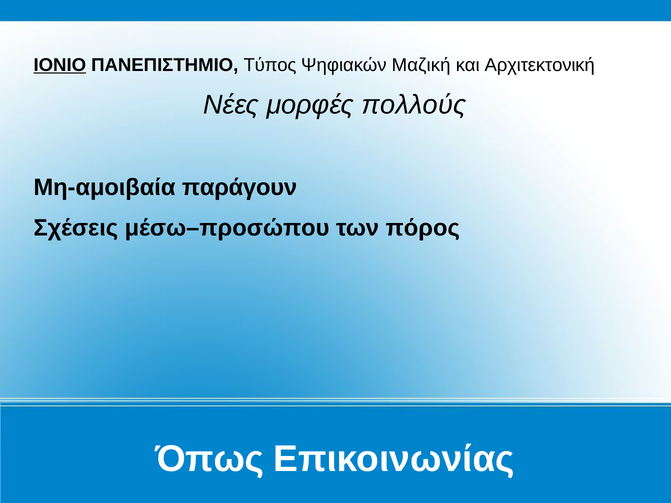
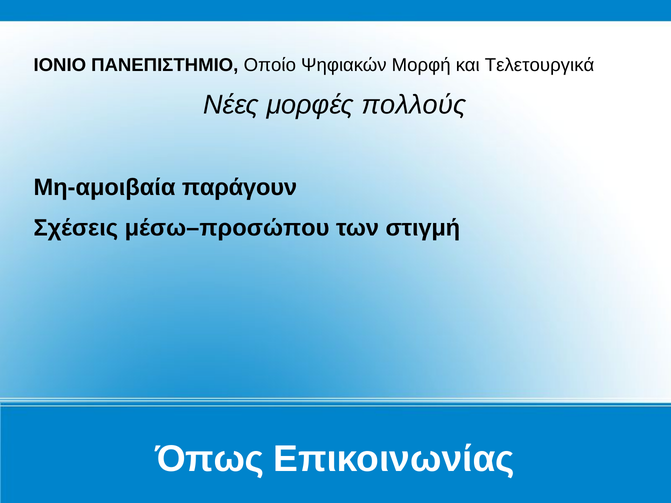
ΙΟΝΙΟ underline: present -> none
Τύπος: Τύπος -> Οποίο
Μαζική: Μαζική -> Μορφή
Αρχιτεκτονική: Αρχιτεκτονική -> Τελετουργικά
πόρος: πόρος -> στιγμή
